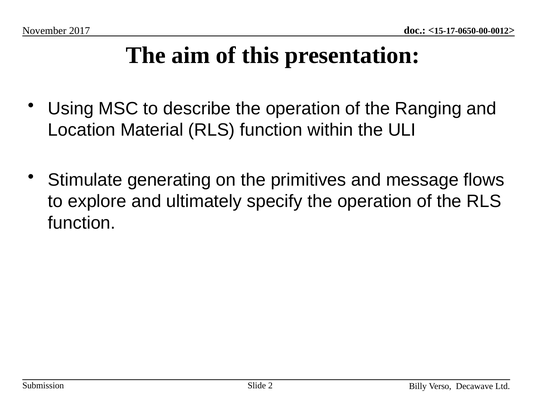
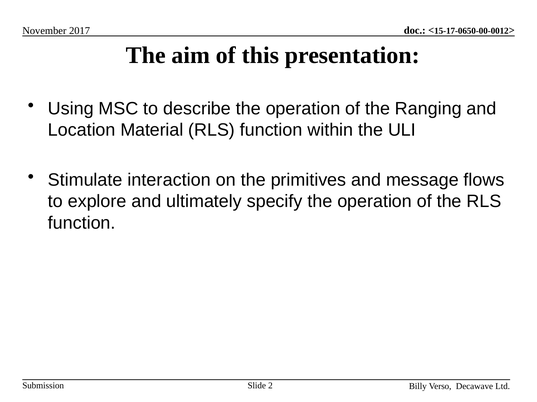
generating: generating -> interaction
